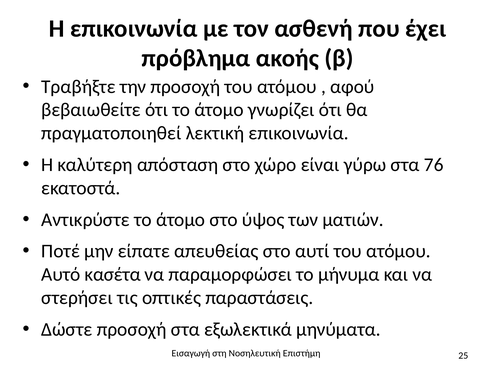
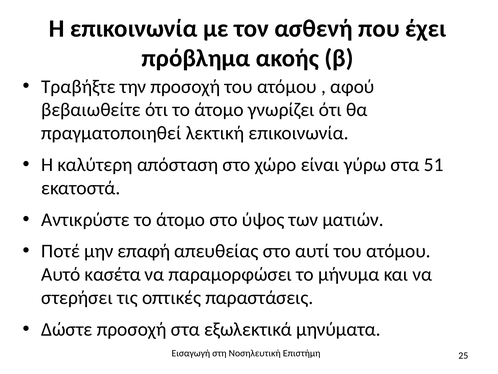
76: 76 -> 51
είπατε: είπατε -> επαφή
